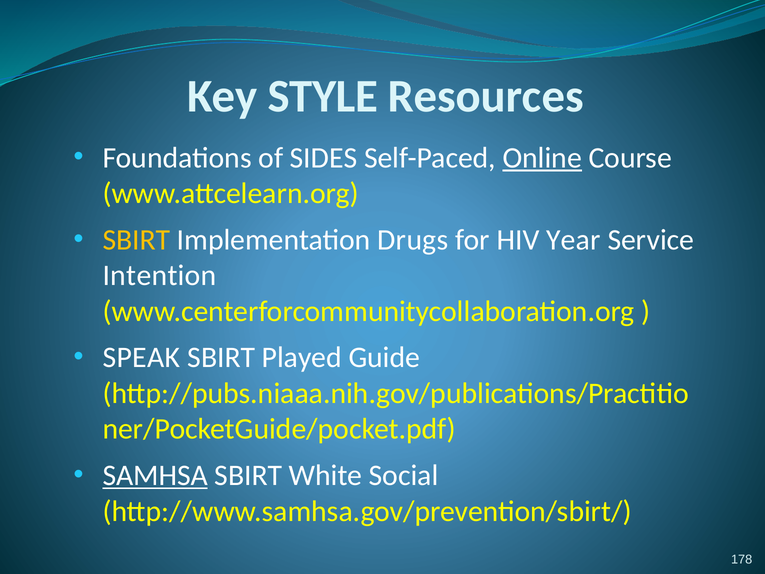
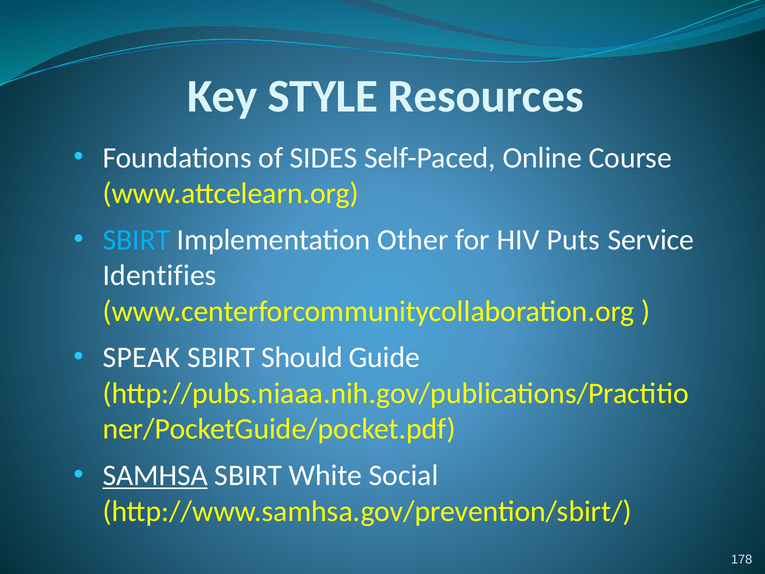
Online underline: present -> none
SBIRT at (136, 240) colour: yellow -> light blue
Drugs: Drugs -> Other
Year: Year -> Puts
Intention: Intention -> Identifies
Played: Played -> Should
